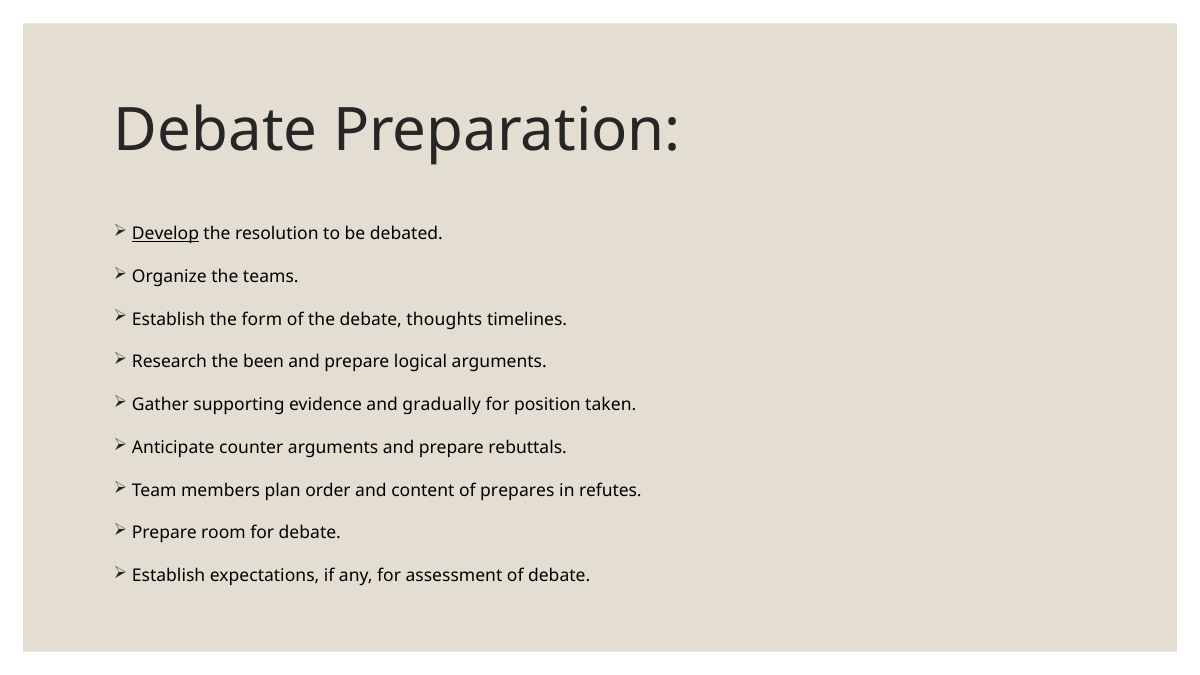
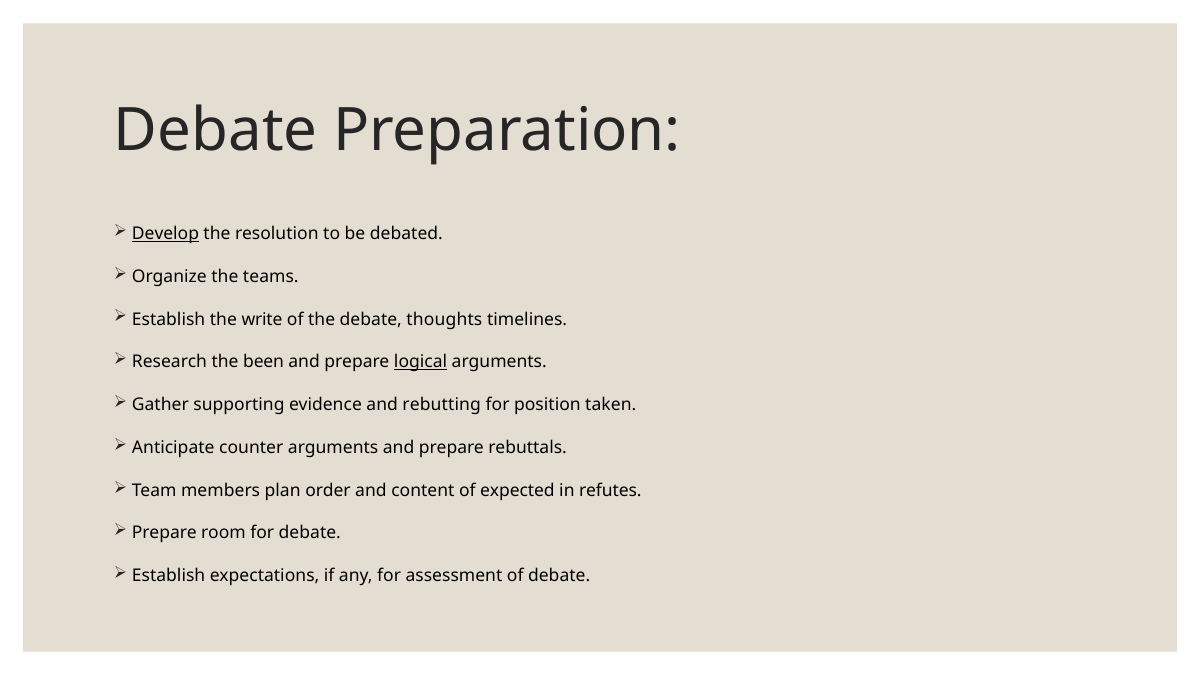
form: form -> write
logical underline: none -> present
gradually: gradually -> rebutting
prepares: prepares -> expected
